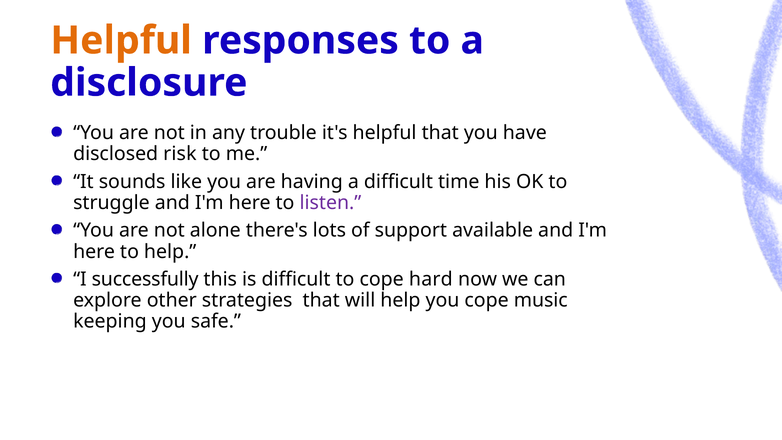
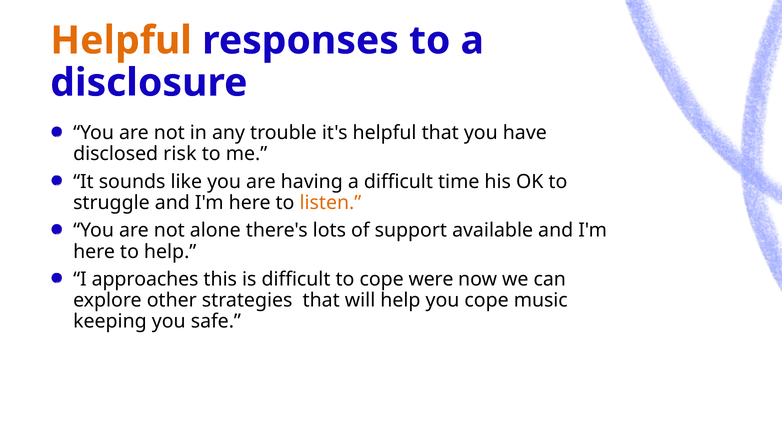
listen colour: purple -> orange
successfully: successfully -> approaches
hard: hard -> were
